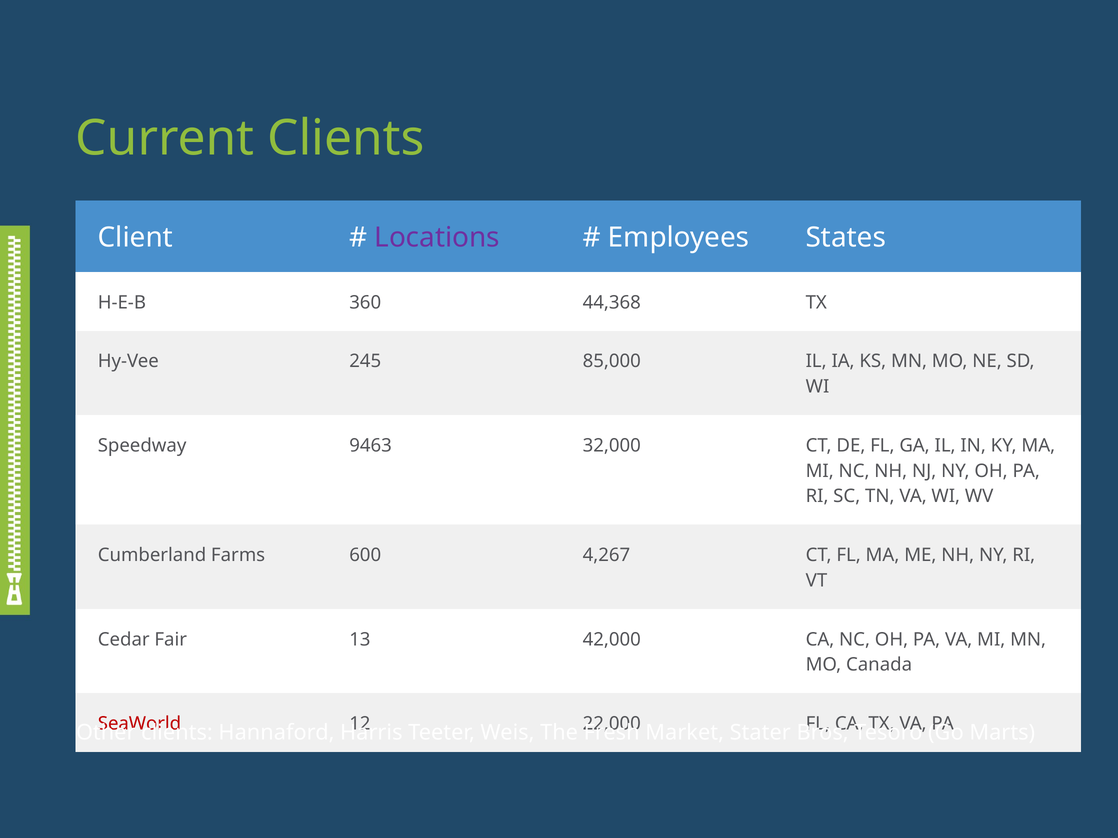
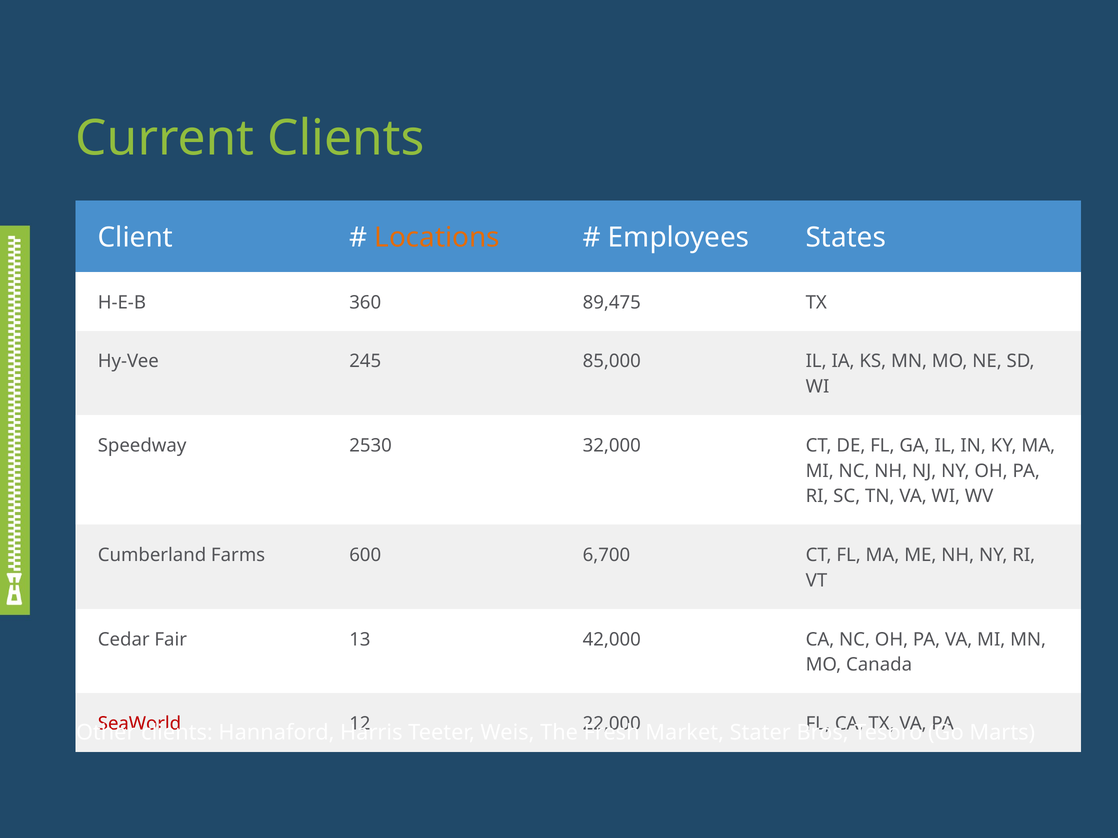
Locations colour: purple -> orange
44,368: 44,368 -> 89,475
9463: 9463 -> 2530
4,267: 4,267 -> 6,700
